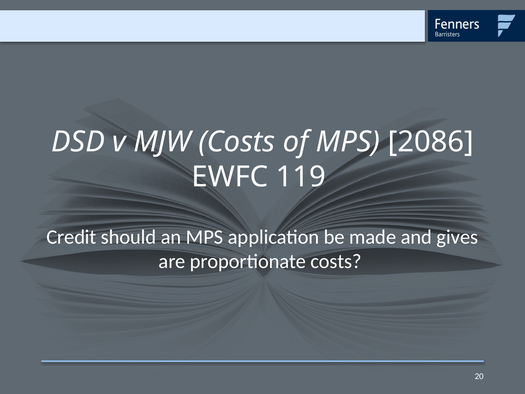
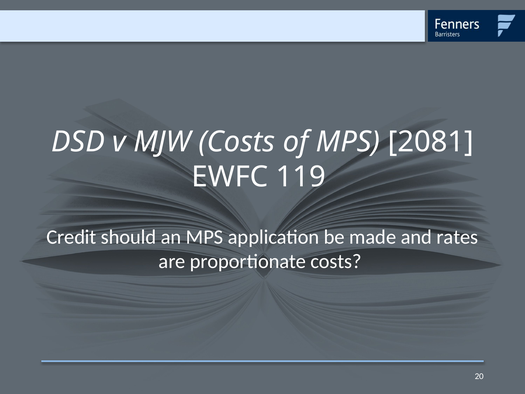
2086: 2086 -> 2081
gives: gives -> rates
